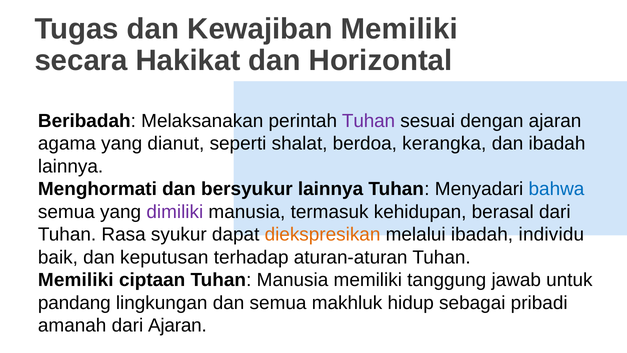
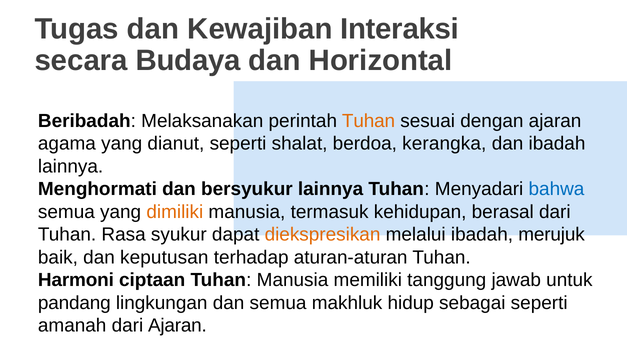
Kewajiban Memiliki: Memiliki -> Interaksi
Hakikat: Hakikat -> Budaya
Tuhan at (369, 121) colour: purple -> orange
dimiliki colour: purple -> orange
individu: individu -> merujuk
Memiliki at (76, 280): Memiliki -> Harmoni
sebagai pribadi: pribadi -> seperti
